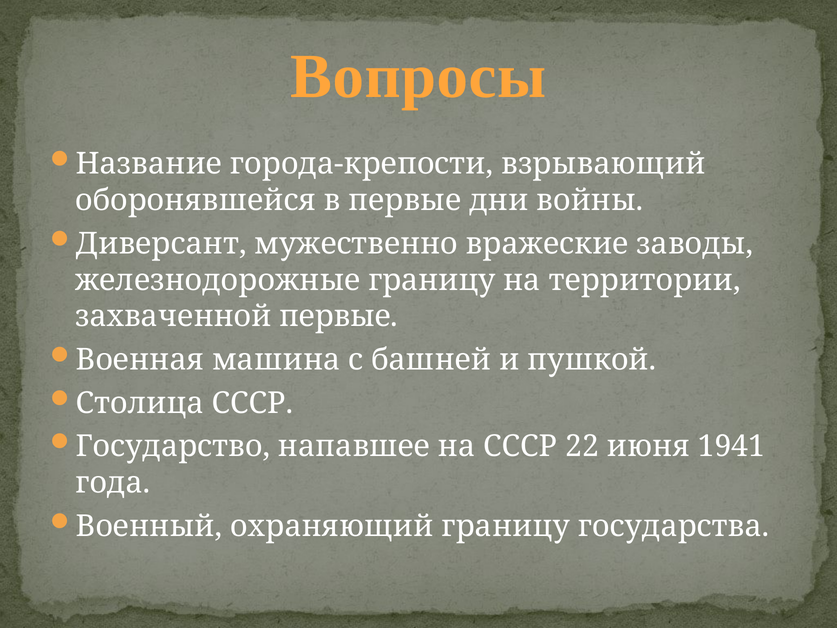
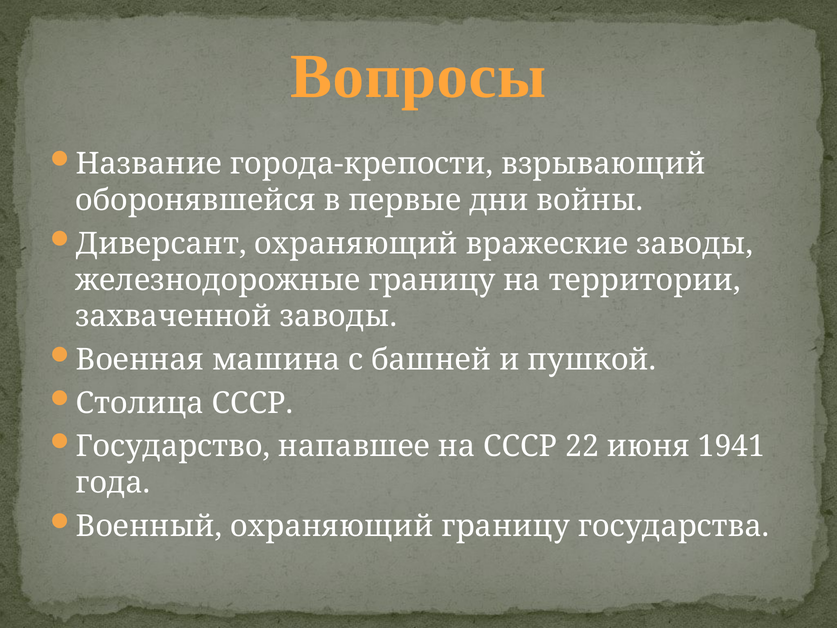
Диверсант мужественно: мужественно -> охраняющий
захваченной первые: первые -> заводы
